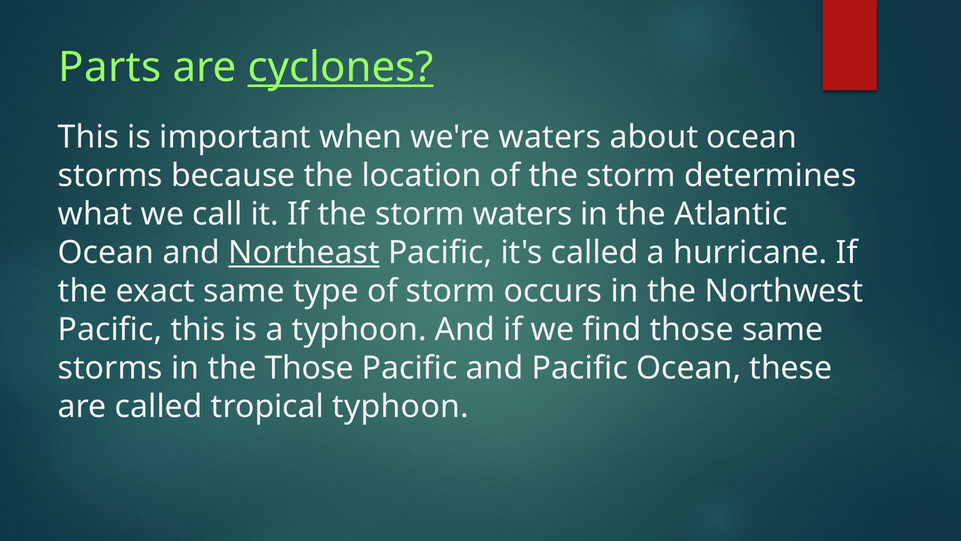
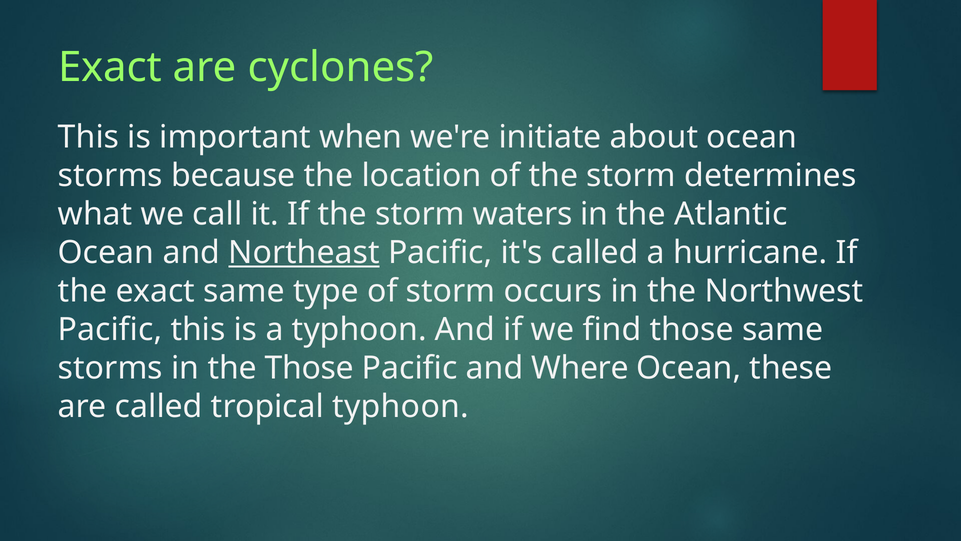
Parts at (110, 67): Parts -> Exact
cyclones underline: present -> none
we're waters: waters -> initiate
and Pacific: Pacific -> Where
